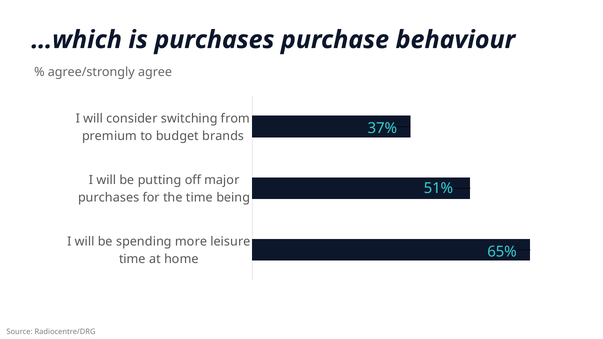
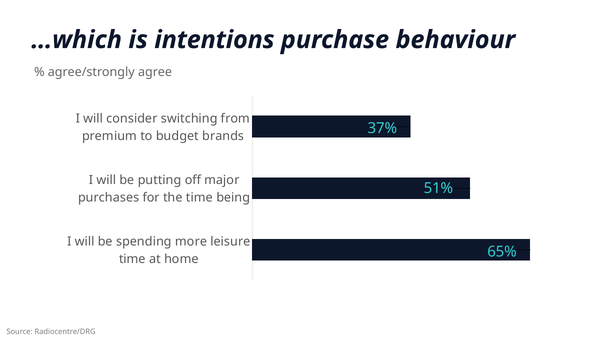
is purchases: purchases -> intentions
